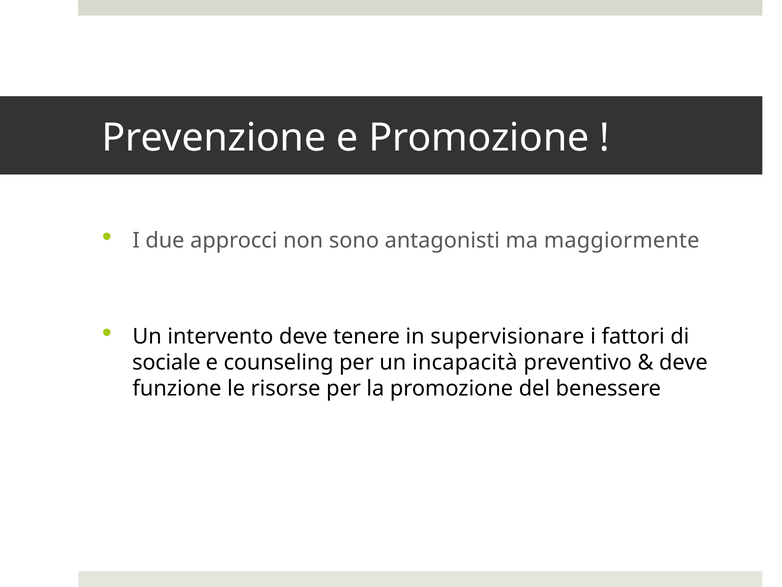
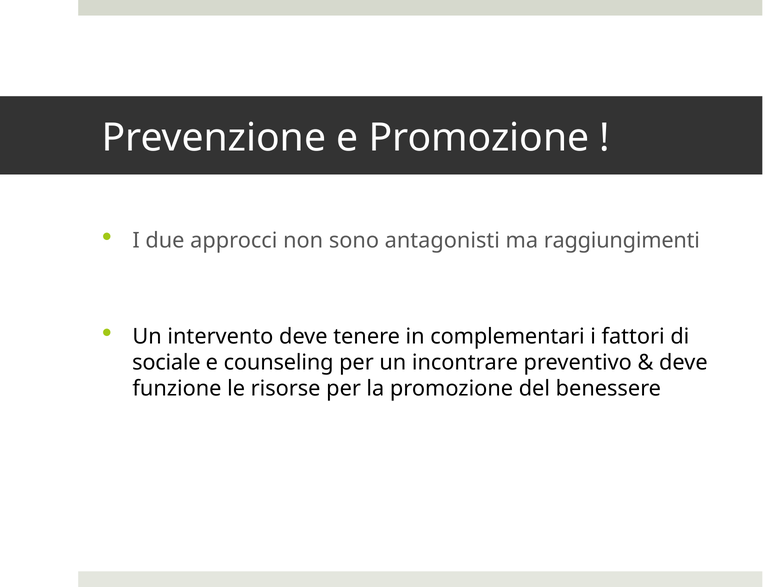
maggiormente: maggiormente -> raggiungimenti
supervisionare: supervisionare -> complementari
incapacità: incapacità -> incontrare
